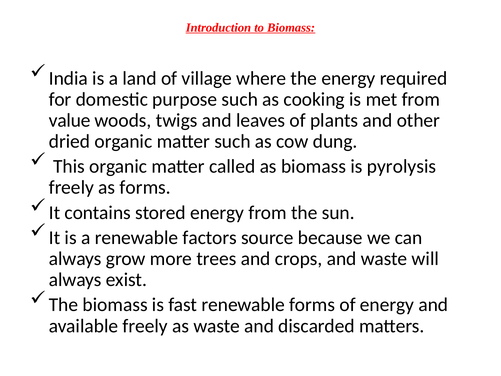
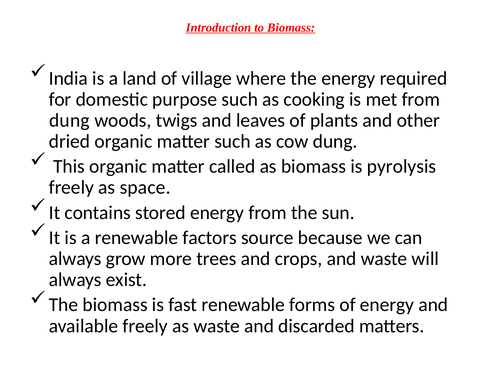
value at (70, 120): value -> dung
as forms: forms -> space
